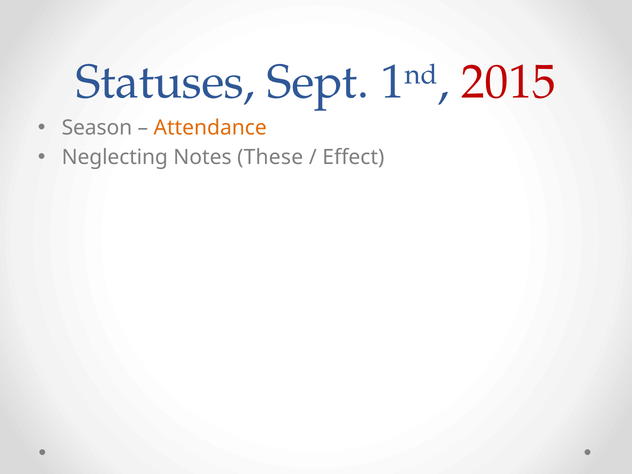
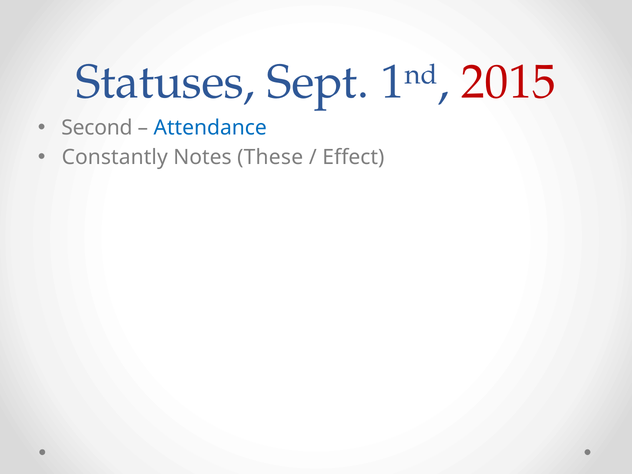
Season: Season -> Second
Attendance colour: orange -> blue
Neglecting: Neglecting -> Constantly
